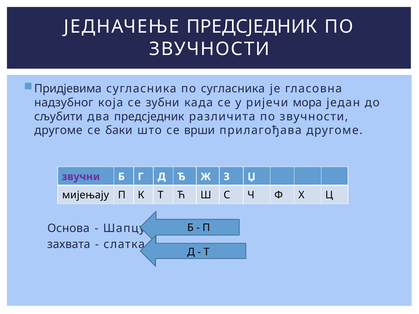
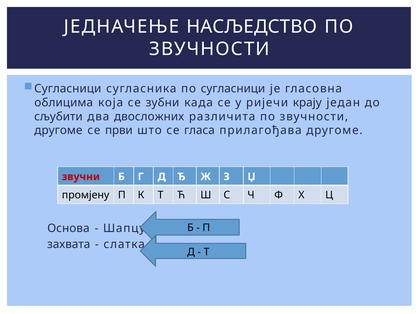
ЈЕДНАЧЕЊЕ ПРЕДСЈЕДНИК: ПРЕДСЈЕДНИК -> НАСЉЕДСТВО
Придјевима at (68, 89): Придјевима -> Сугласници
по сугласника: сугласника -> сугласници
надзубног: надзубног -> облицима
мора: мора -> крају
два предсједник: предсједник -> двосложних
баки: баки -> први
врши: врши -> гласа
звучни colour: purple -> red
мијењају: мијењају -> промјену
